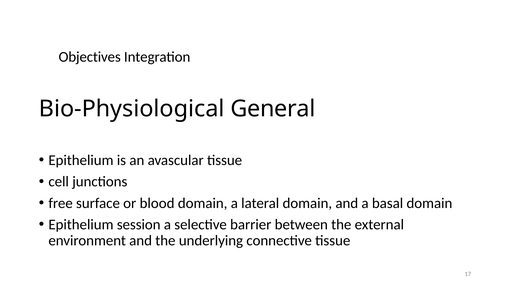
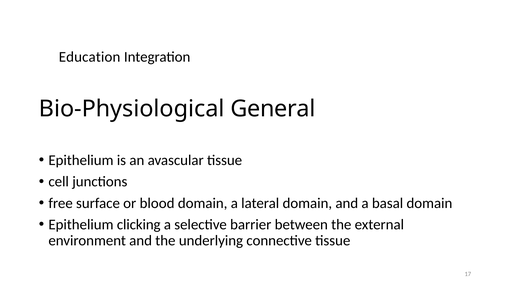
Objectives: Objectives -> Education
session: session -> clicking
